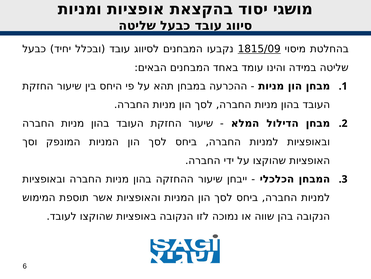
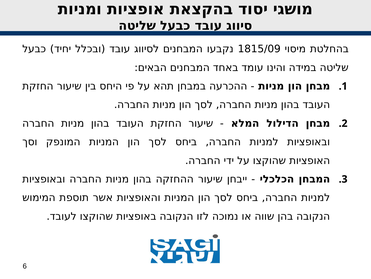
1815/09 underline: present -> none
